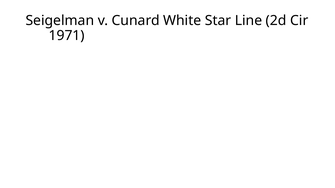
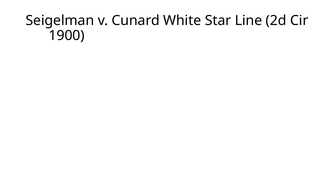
1971: 1971 -> 1900
